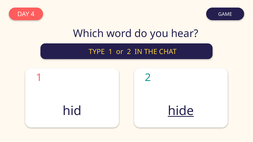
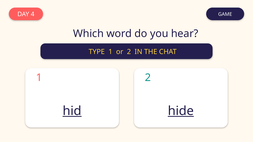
hid underline: none -> present
